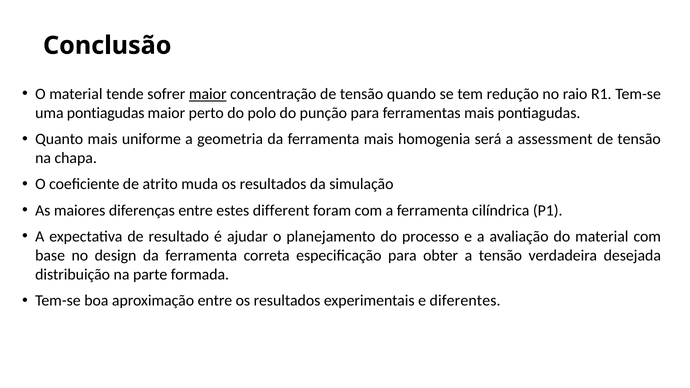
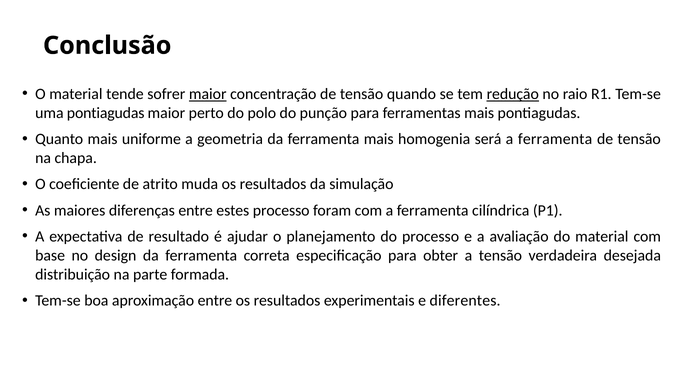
redução underline: none -> present
será a assessment: assessment -> ferramenta
estes different: different -> processo
